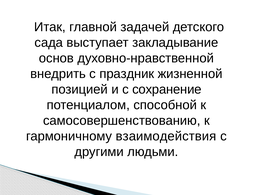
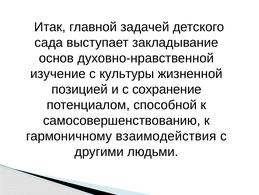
внедрить: внедрить -> изучение
праздник: праздник -> культуры
